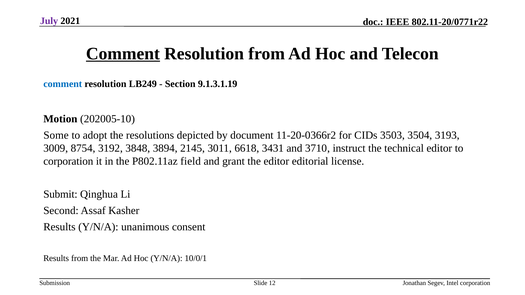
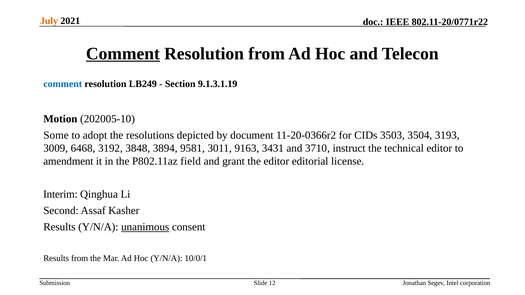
July colour: purple -> orange
8754: 8754 -> 6468
2145: 2145 -> 9581
6618: 6618 -> 9163
corporation at (68, 162): corporation -> amendment
Submit: Submit -> Interim
unanimous underline: none -> present
